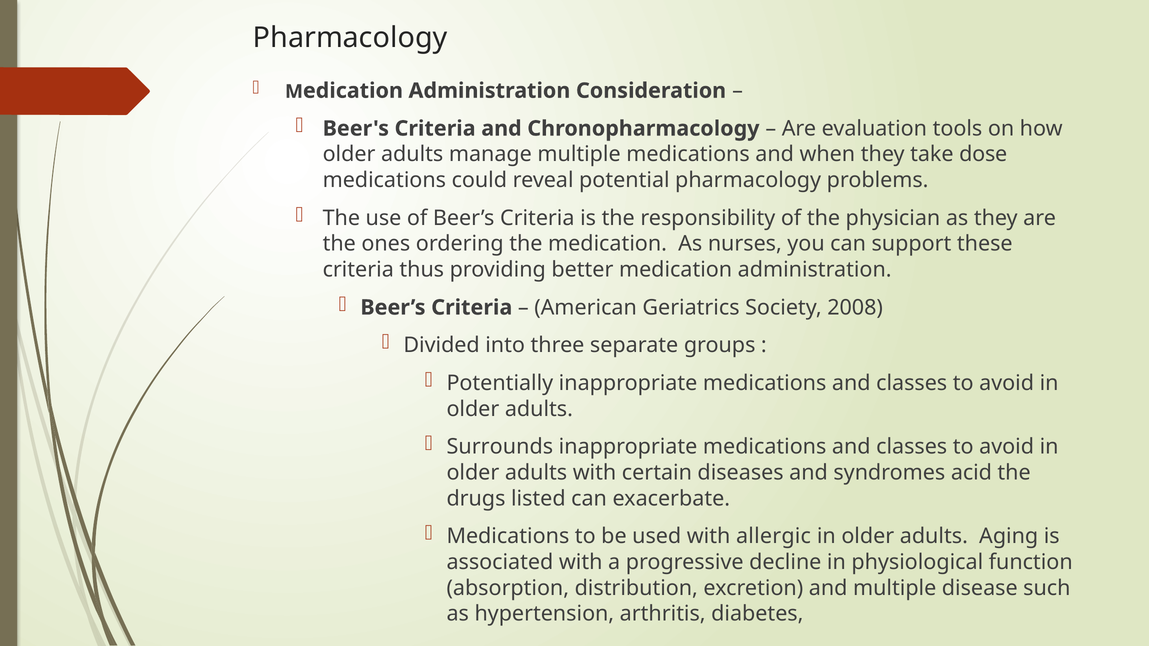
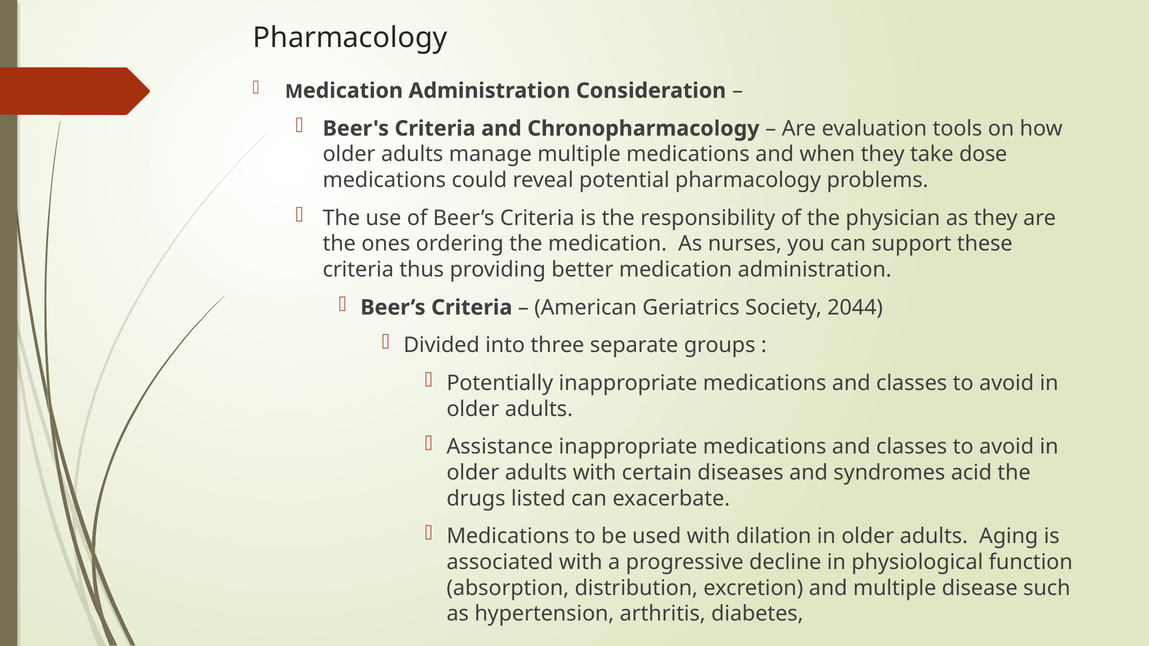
2008: 2008 -> 2044
Surrounds: Surrounds -> Assistance
allergic: allergic -> dilation
